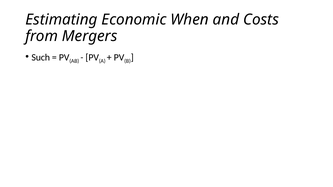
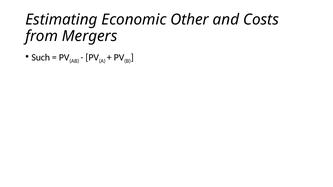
When: When -> Other
